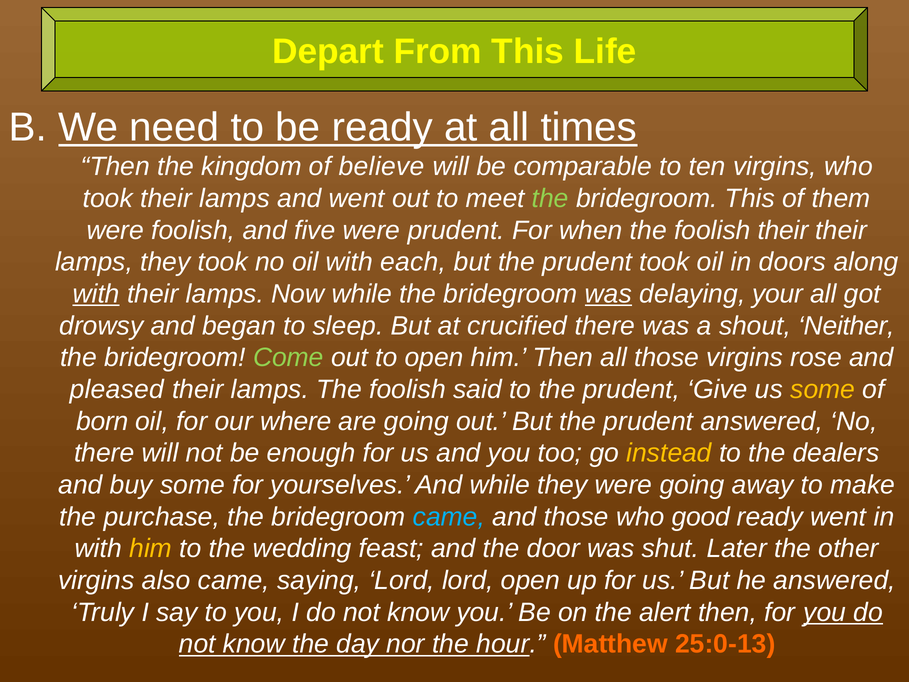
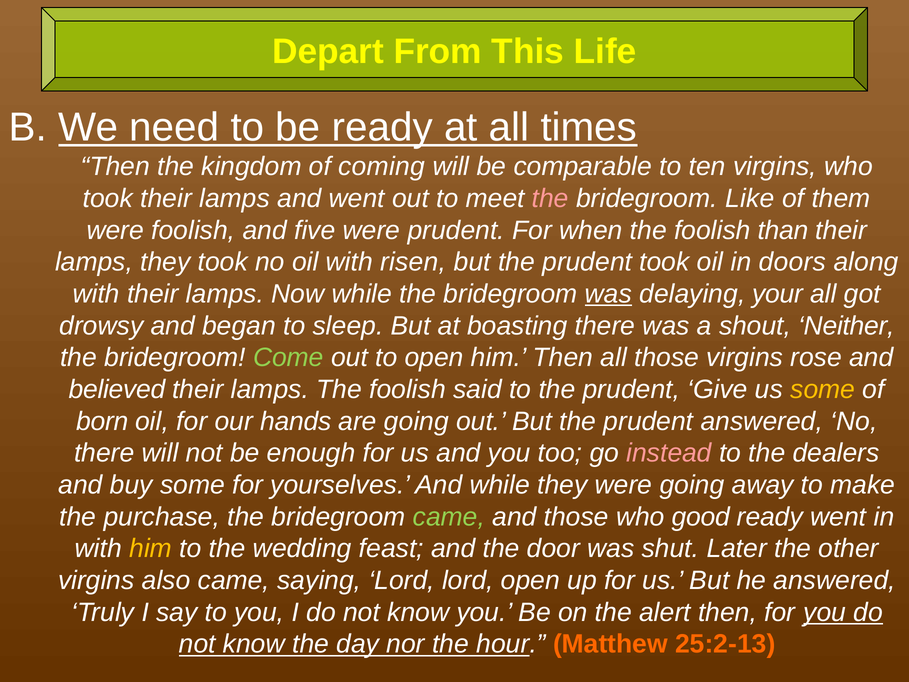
believe: believe -> coming
the at (550, 198) colour: light green -> pink
bridegroom This: This -> Like
foolish their: their -> than
each: each -> risen
with at (96, 294) underline: present -> none
crucified: crucified -> boasting
pleased: pleased -> believed
where: where -> hands
instead colour: yellow -> pink
came at (449, 517) colour: light blue -> light green
25:0-13: 25:0-13 -> 25:2-13
